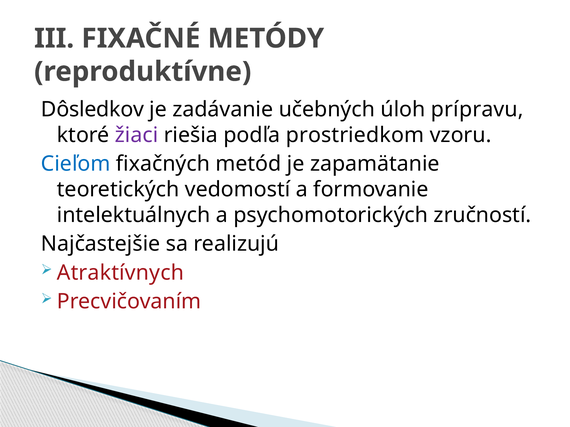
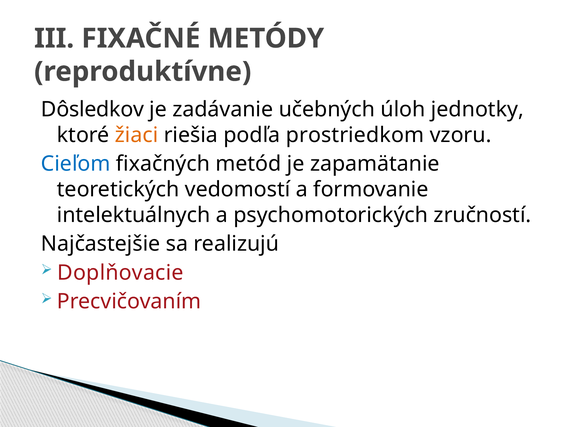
prípravu: prípravu -> jednotky
žiaci colour: purple -> orange
Atraktívnych: Atraktívnych -> Doplňovacie
